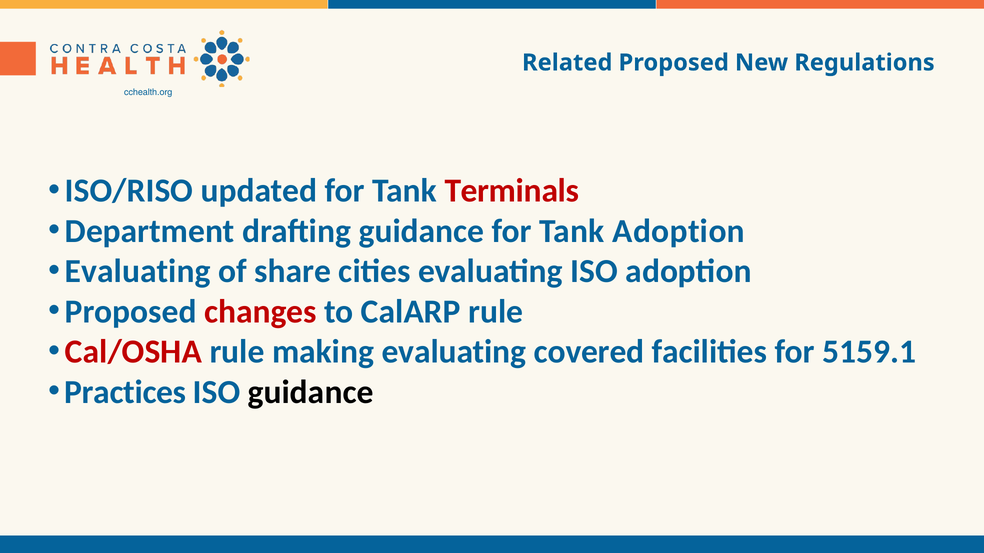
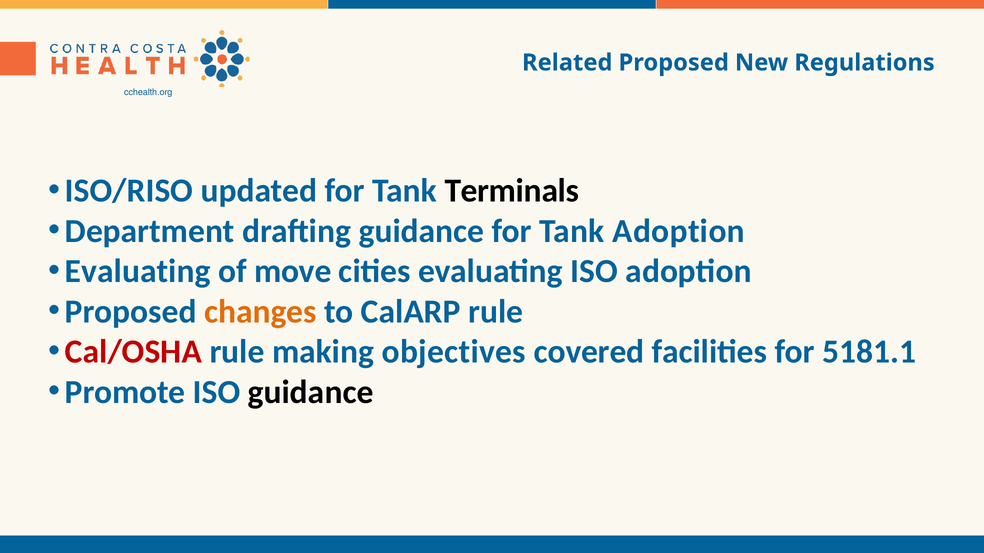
Terminals colour: red -> black
share: share -> move
changes colour: red -> orange
making evaluating: evaluating -> objectives
5159.1: 5159.1 -> 5181.1
Practices: Practices -> Promote
